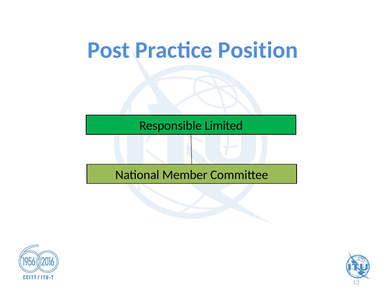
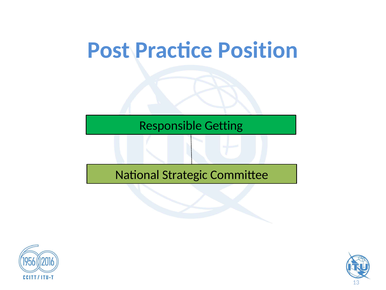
Limited: Limited -> Getting
Member: Member -> Strategic
